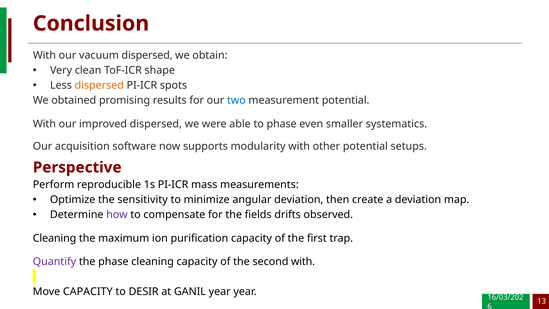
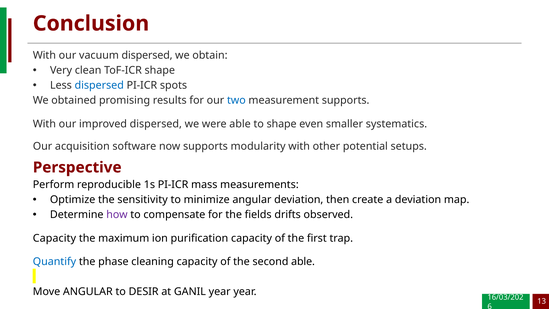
dispersed at (99, 85) colour: orange -> blue
measurement potential: potential -> supports
to phase: phase -> shape
Cleaning at (55, 238): Cleaning -> Capacity
Quantify colour: purple -> blue
second with: with -> able
Move CAPACITY: CAPACITY -> ANGULAR
